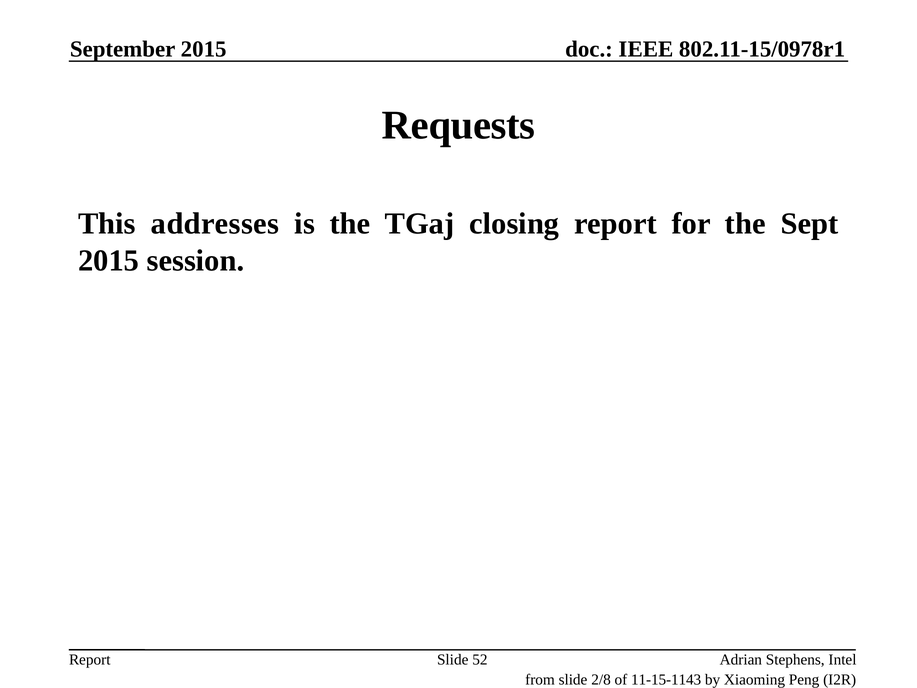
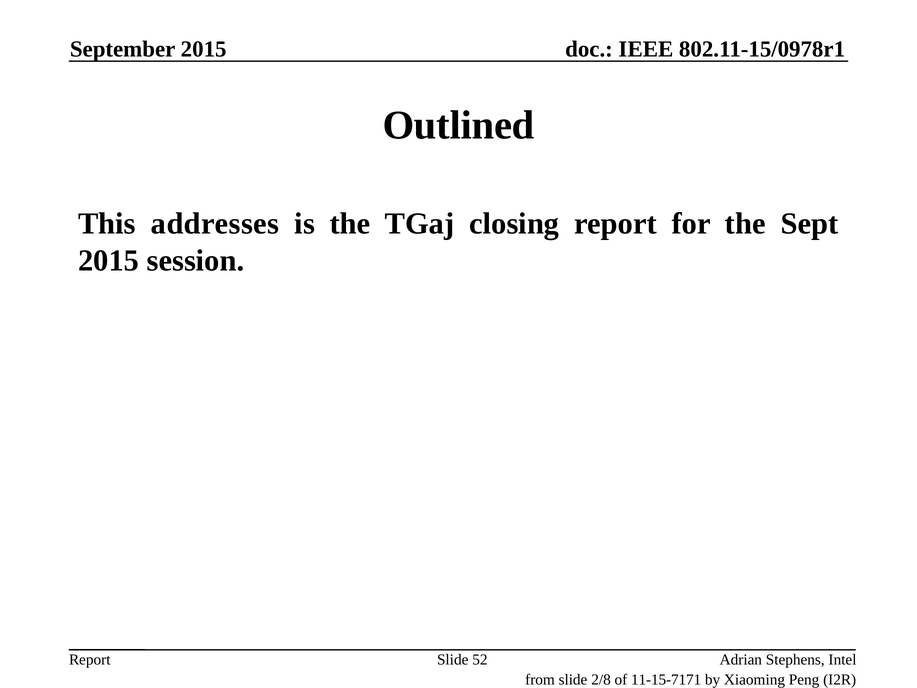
Requests: Requests -> Outlined
11-15-1143: 11-15-1143 -> 11-15-7171
